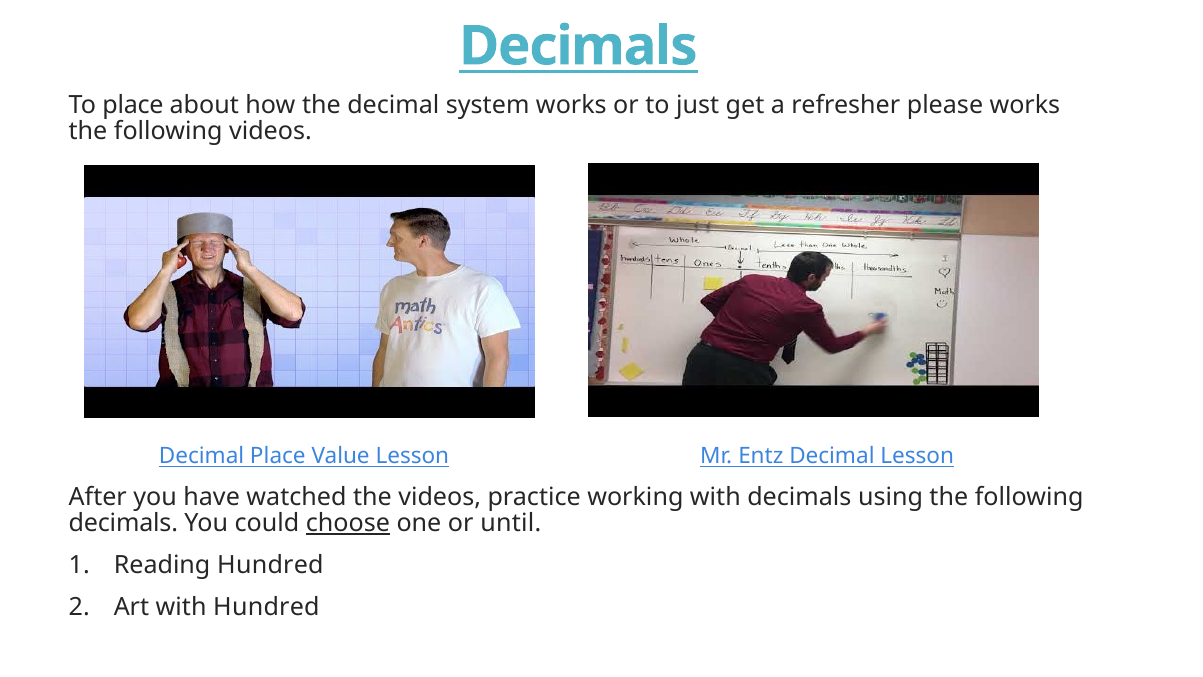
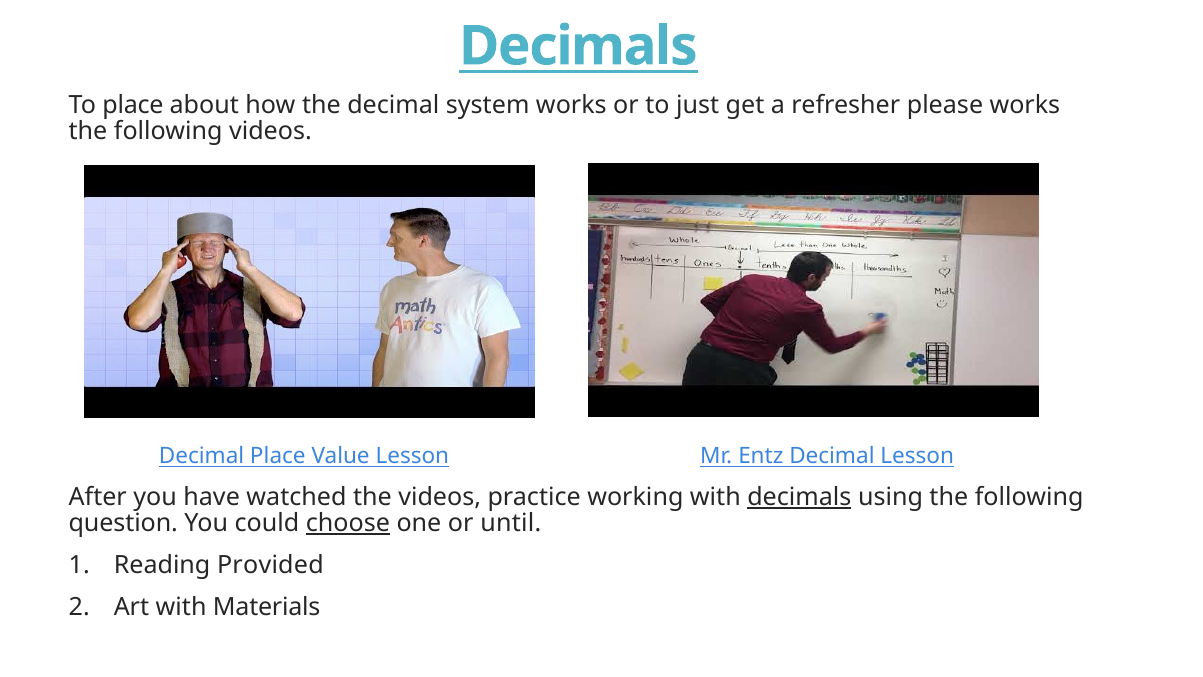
decimals at (799, 497) underline: none -> present
decimals at (123, 523): decimals -> question
Reading Hundred: Hundred -> Provided
with Hundred: Hundred -> Materials
